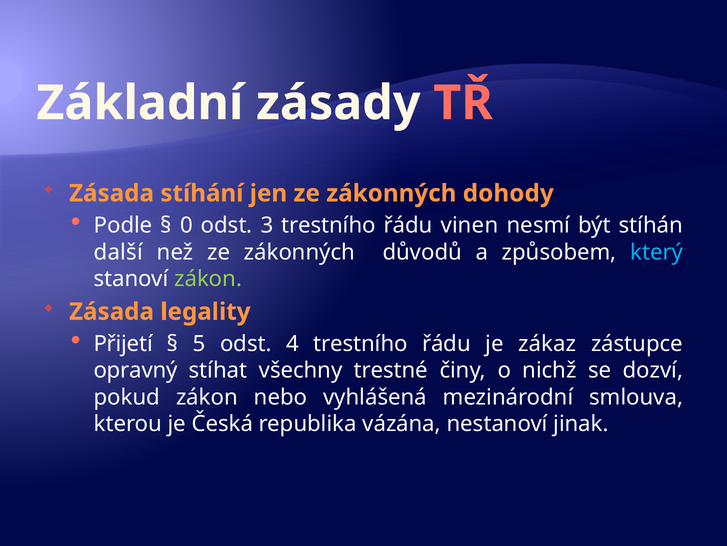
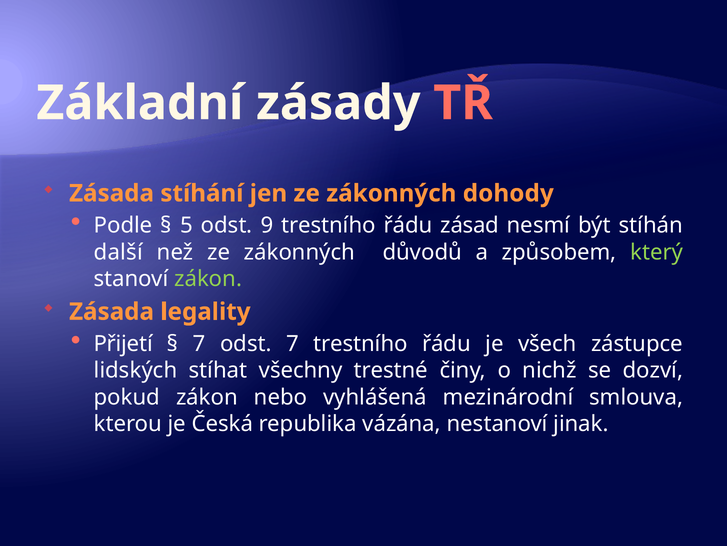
0: 0 -> 5
3: 3 -> 9
vinen: vinen -> zásad
který colour: light blue -> light green
5 at (199, 343): 5 -> 7
odst 4: 4 -> 7
zákaz: zákaz -> všech
opravný: opravný -> lidských
